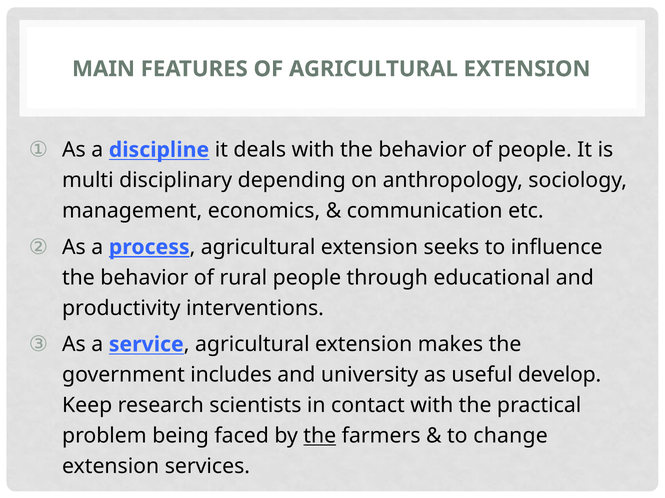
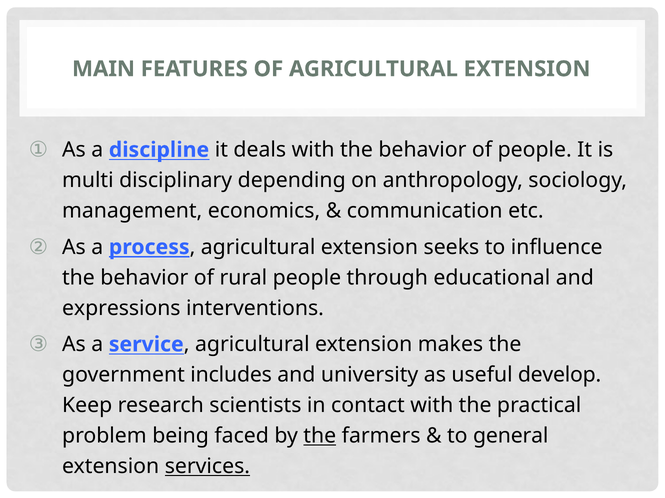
productivity: productivity -> expressions
change: change -> general
services underline: none -> present
